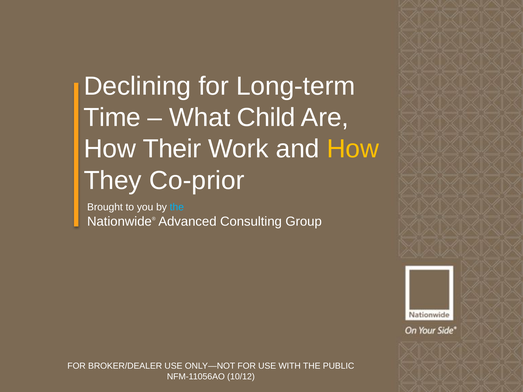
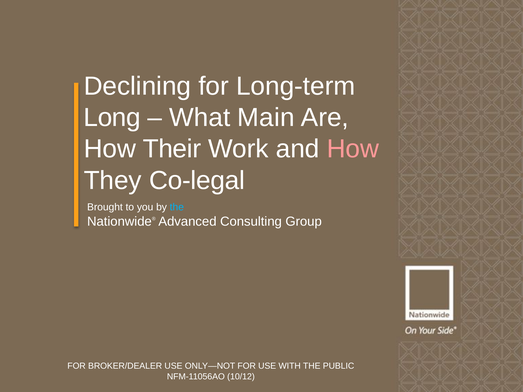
Time: Time -> Long
Child: Child -> Main
How at (353, 149) colour: yellow -> pink
Co-prior: Co-prior -> Co-legal
